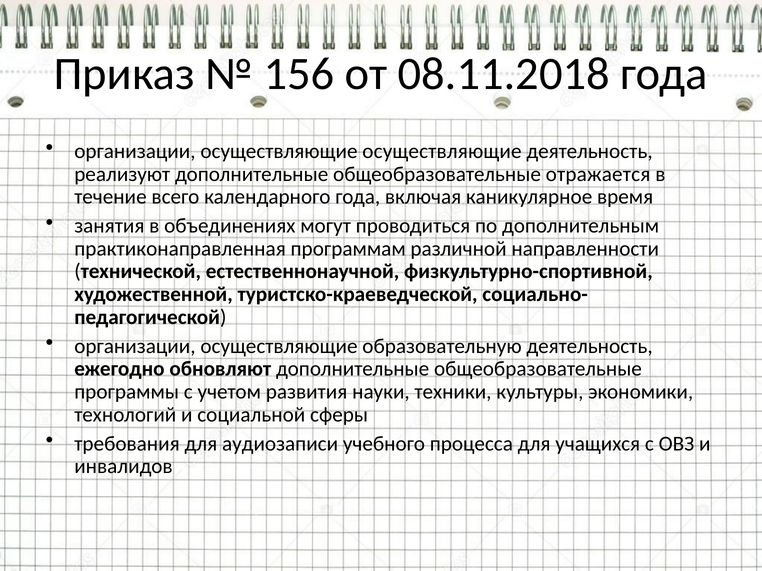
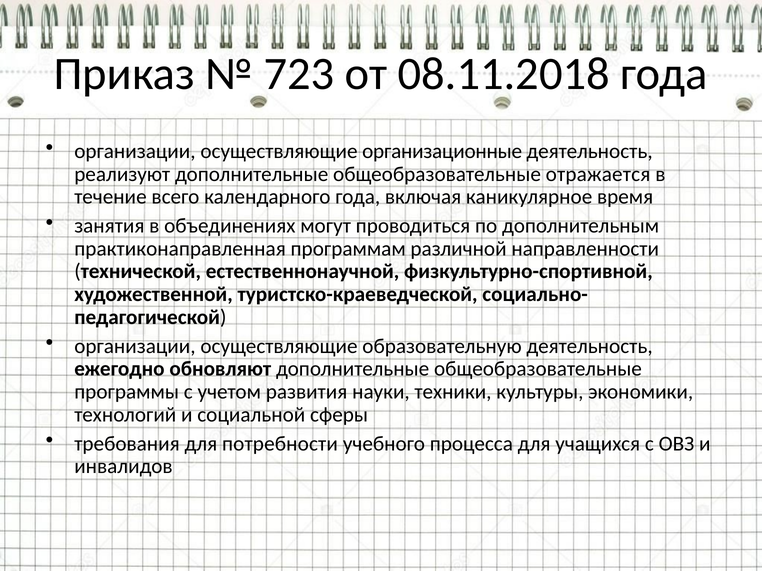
156: 156 -> 723
осуществляющие осуществляющие: осуществляющие -> организационные
аудиозаписи: аудиозаписи -> потребности
